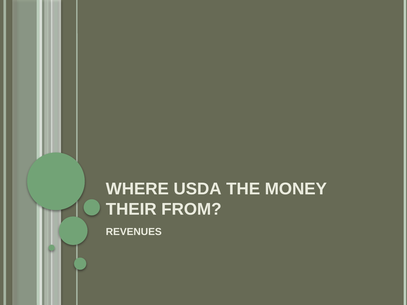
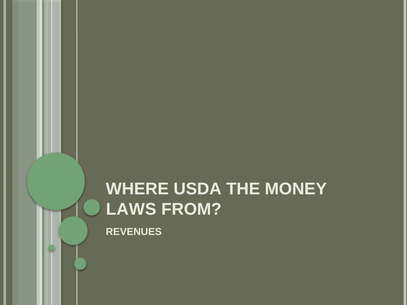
THEIR: THEIR -> LAWS
